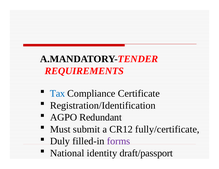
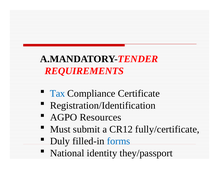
Redundant: Redundant -> Resources
forms colour: purple -> blue
draft/passport: draft/passport -> they/passport
